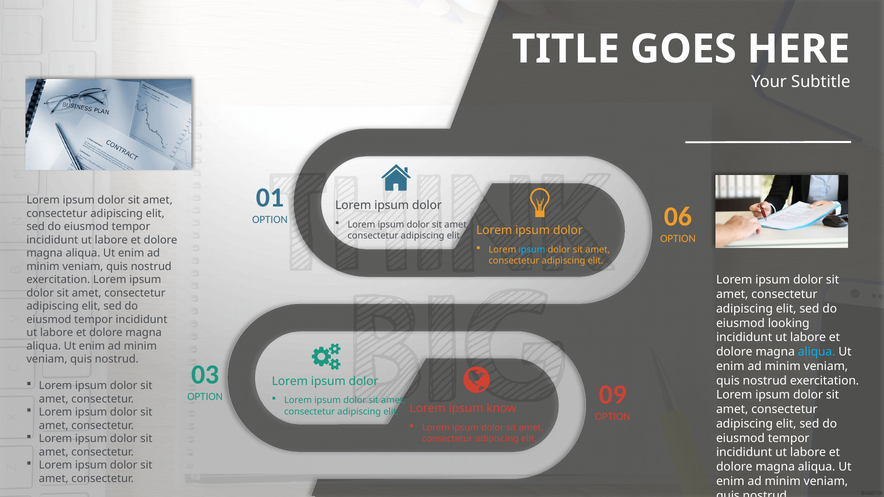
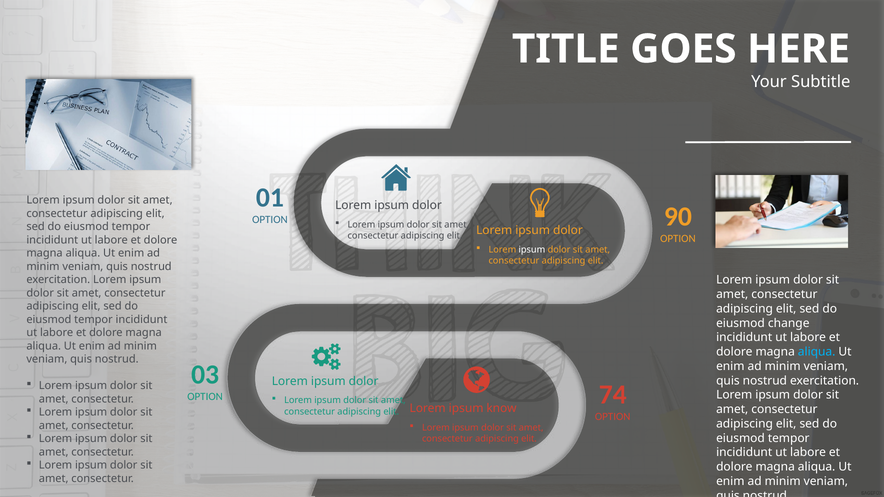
06: 06 -> 90
ipsum at (532, 250) colour: light blue -> white
looking: looking -> change
09: 09 -> 74
